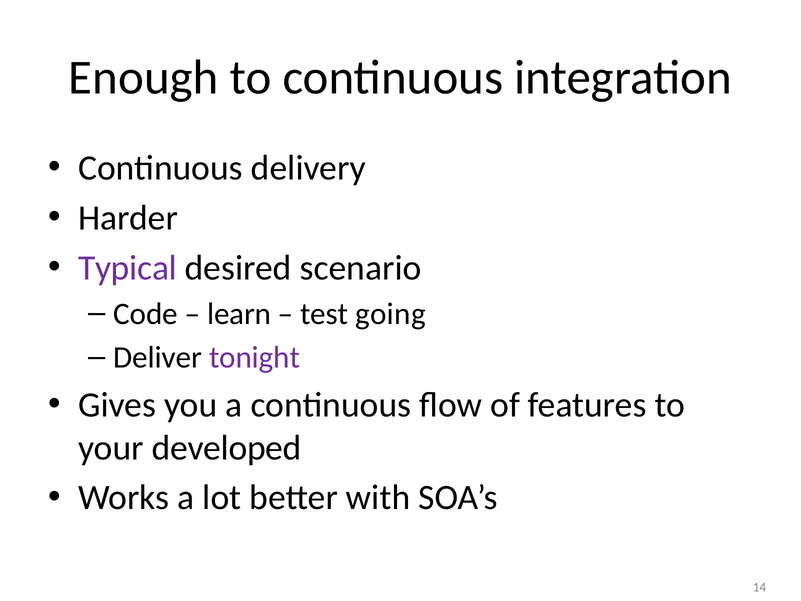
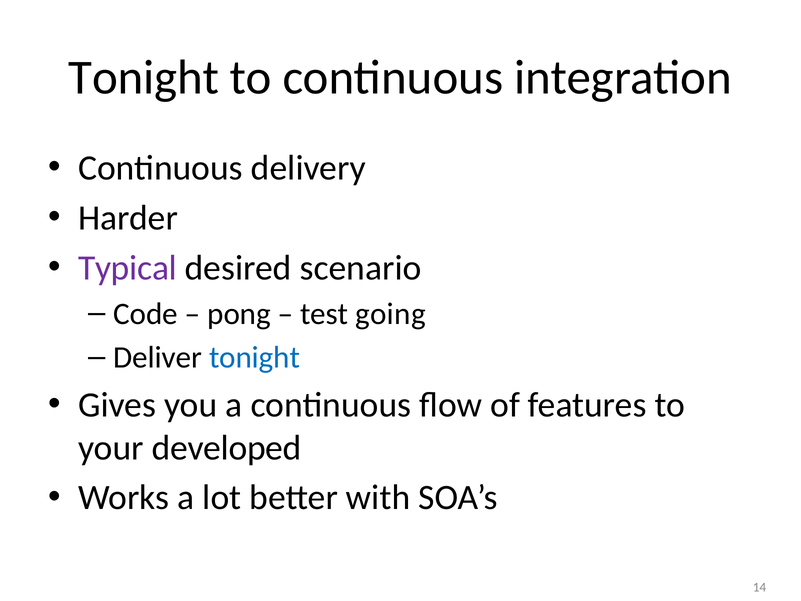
Enough at (144, 78): Enough -> Tonight
learn: learn -> pong
tonight at (255, 357) colour: purple -> blue
